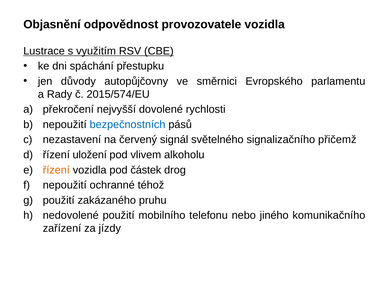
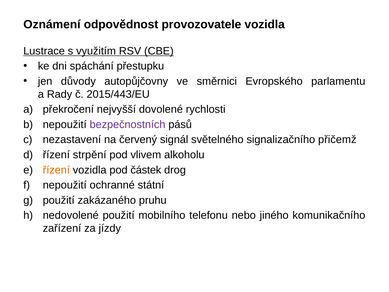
Objasnění: Objasnění -> Oznámení
2015/574/EU: 2015/574/EU -> 2015/443/EU
bezpečnostních colour: blue -> purple
uložení: uložení -> strpění
téhož: téhož -> státní
